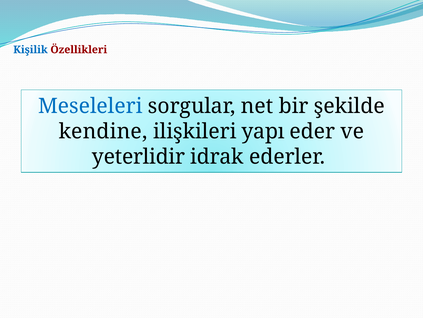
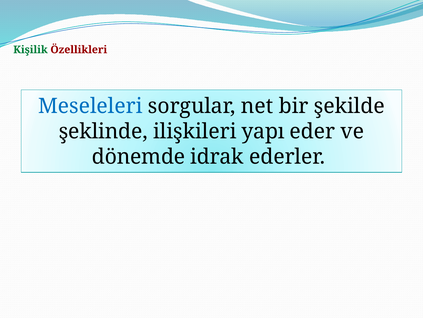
Kişilik colour: blue -> green
kendine: kendine -> şeklinde
yeterlidir: yeterlidir -> dönemde
